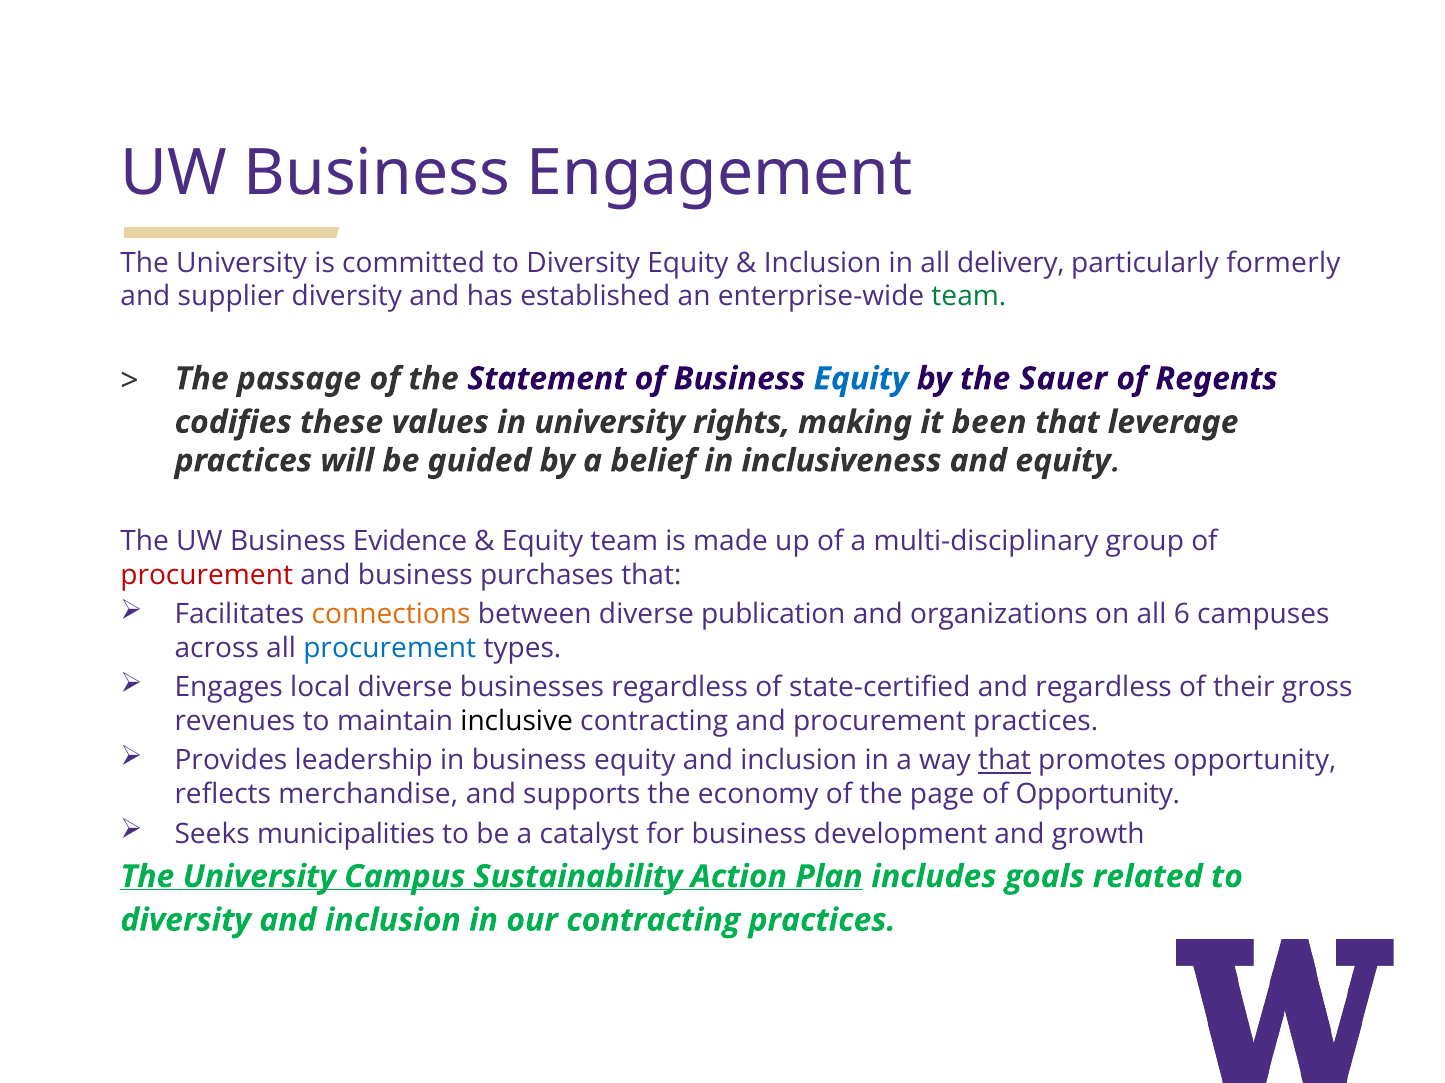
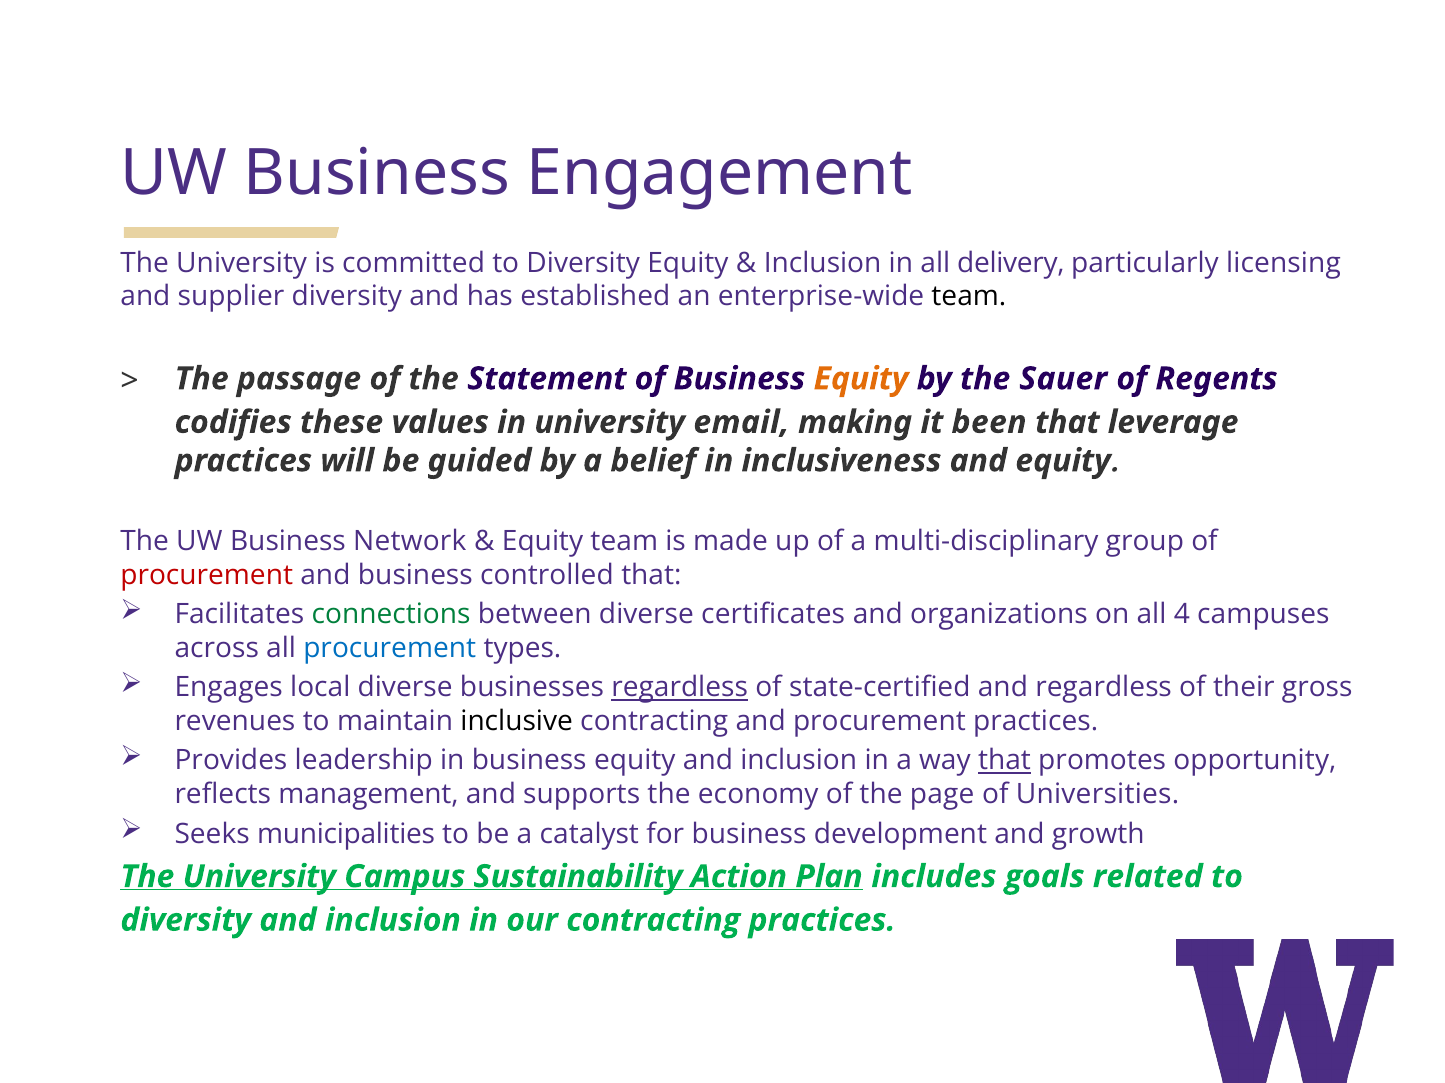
formerly: formerly -> licensing
team at (969, 297) colour: green -> black
Equity at (861, 379) colour: blue -> orange
rights: rights -> email
Evidence: Evidence -> Network
purchases: purchases -> controlled
connections colour: orange -> green
publication: publication -> certificates
6: 6 -> 4
regardless at (680, 688) underline: none -> present
merchandise: merchandise -> management
of Opportunity: Opportunity -> Universities
